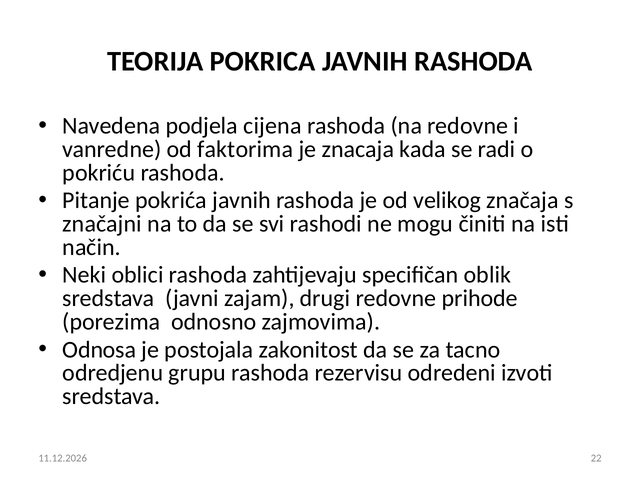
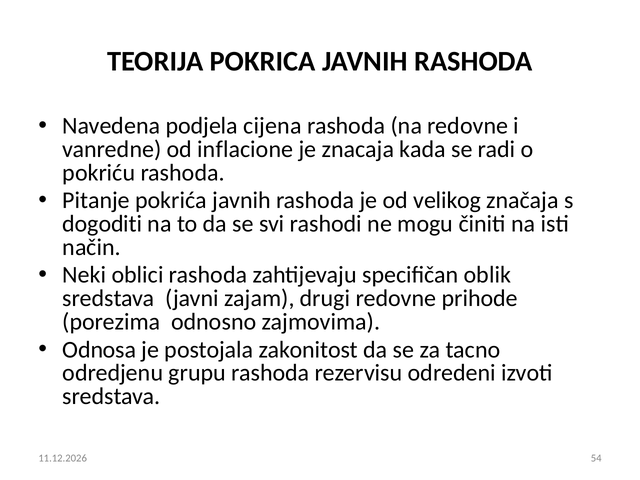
faktorima: faktorima -> inflacione
značajni: značajni -> dogoditi
22: 22 -> 54
